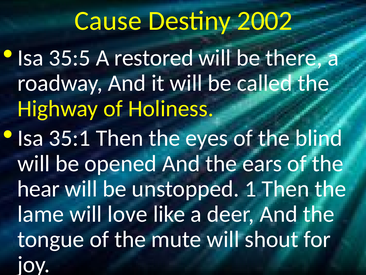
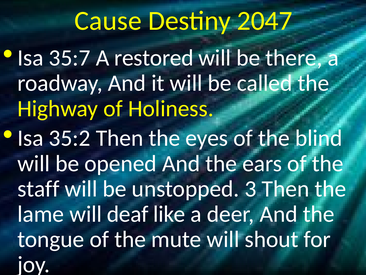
2002: 2002 -> 2047
35:5: 35:5 -> 35:7
35:1: 35:1 -> 35:2
hear: hear -> staff
1: 1 -> 3
love: love -> deaf
